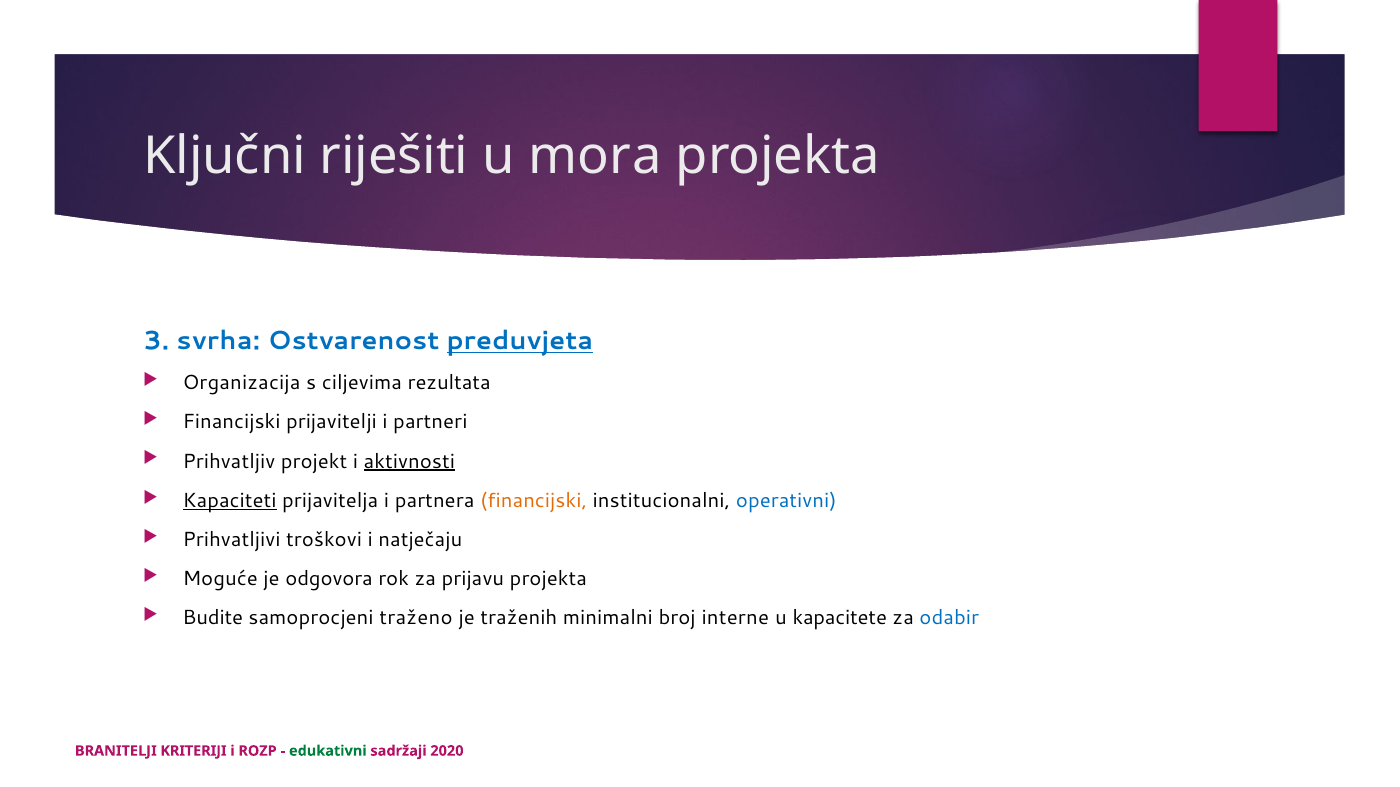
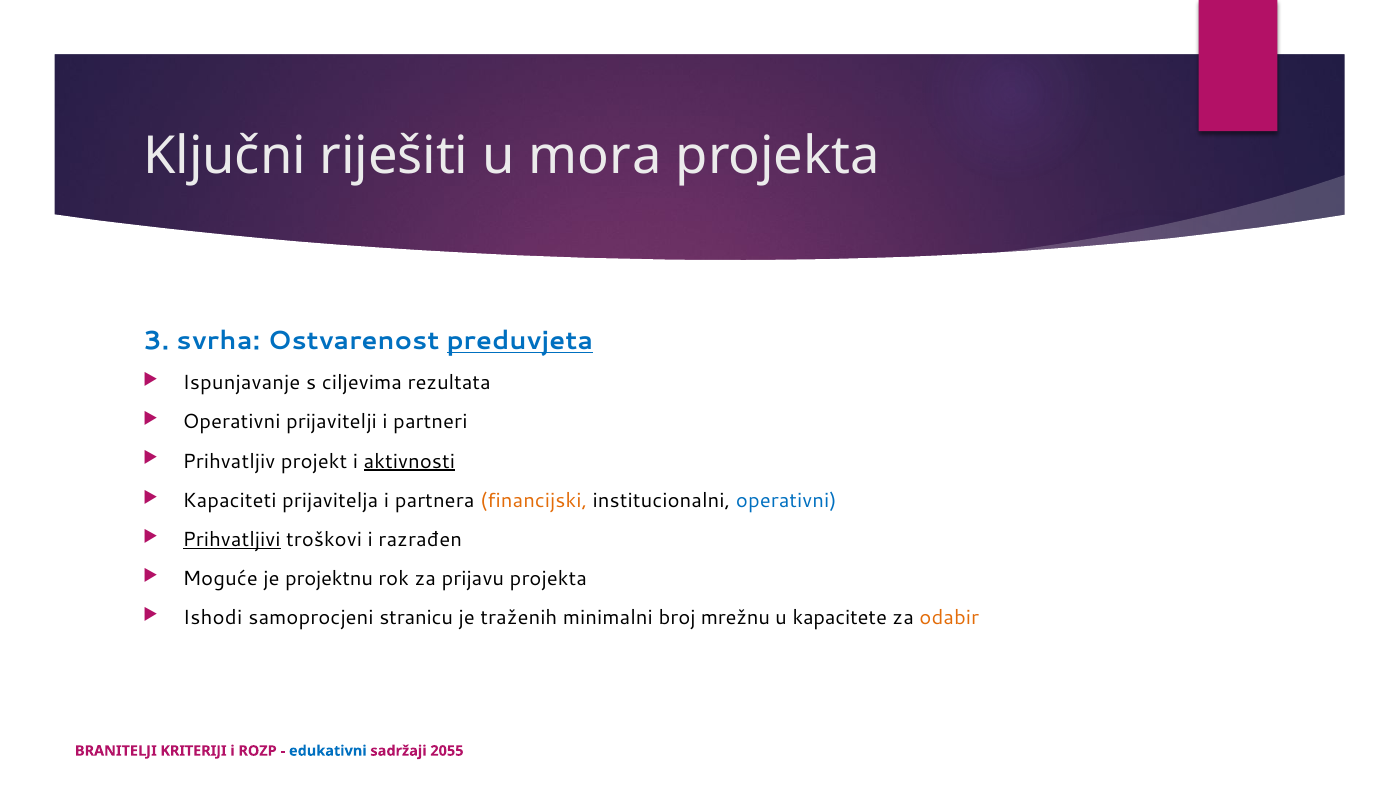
Organizacija: Organizacija -> Ispunjavanje
Financijski at (232, 423): Financijski -> Operativni
Kapaciteti underline: present -> none
Prihvatljivi underline: none -> present
natječaju: natječaju -> razrađen
odgovora: odgovora -> projektnu
Budite: Budite -> Ishodi
traženo: traženo -> stranicu
interne: interne -> mrežnu
odabir colour: blue -> orange
edukativni colour: green -> blue
2020: 2020 -> 2055
